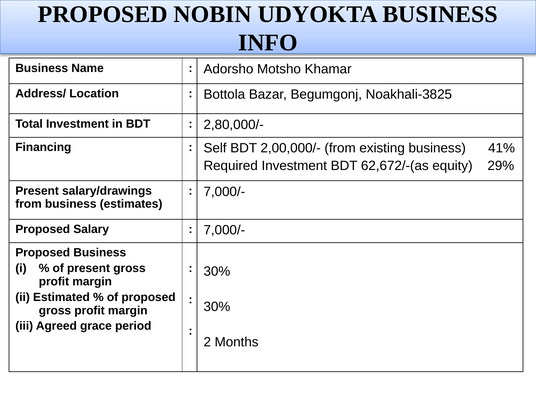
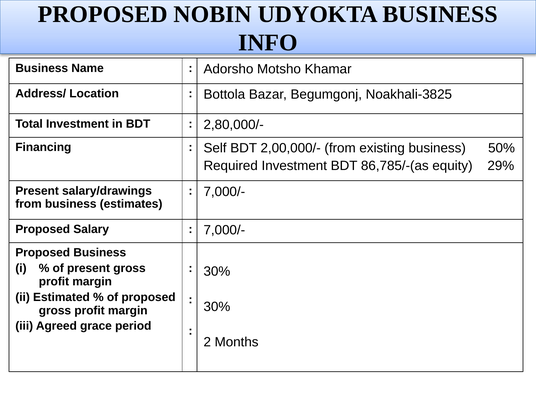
41%: 41% -> 50%
62,672/-(as: 62,672/-(as -> 86,785/-(as
